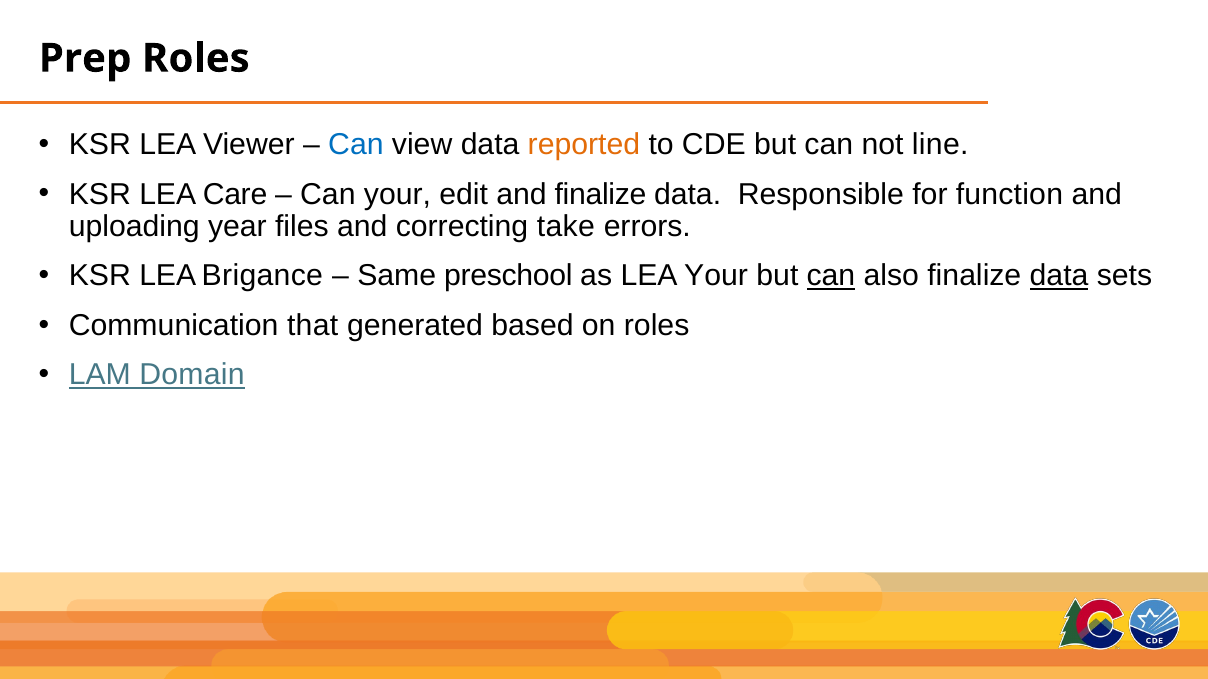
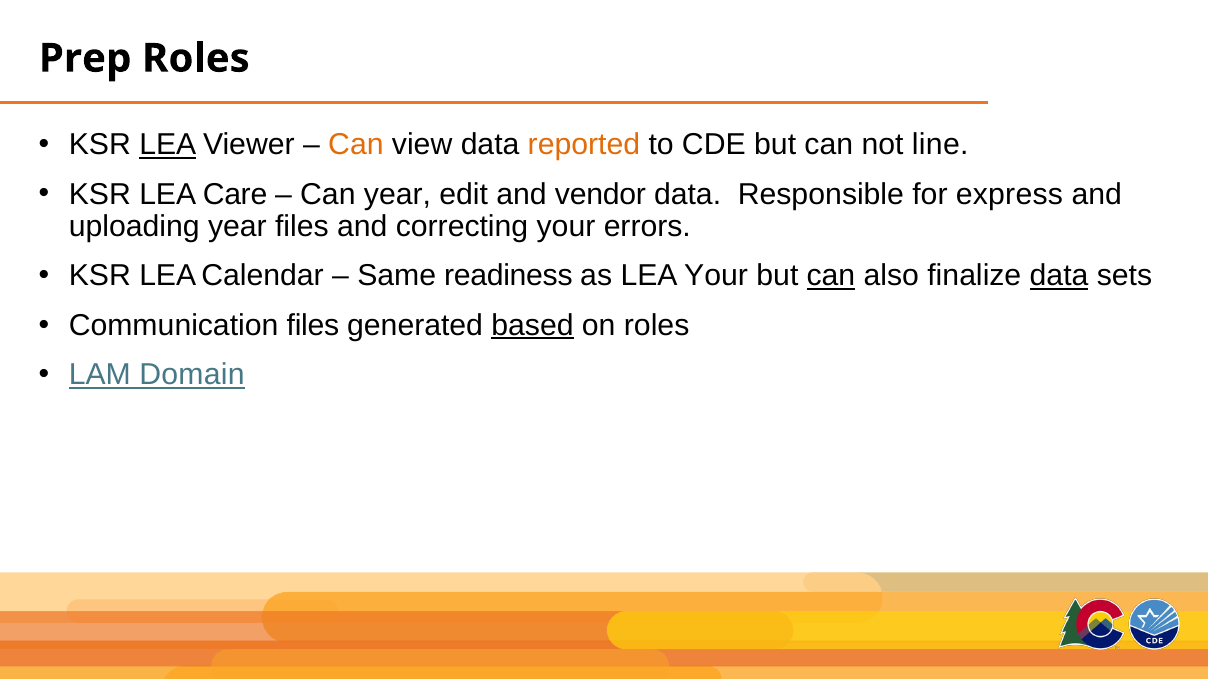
LEA at (168, 145) underline: none -> present
Can at (356, 145) colour: blue -> orange
Can your: your -> year
and finalize: finalize -> vendor
function: function -> express
correcting take: take -> your
Brigance: Brigance -> Calendar
preschool: preschool -> readiness
Communication that: that -> files
based underline: none -> present
